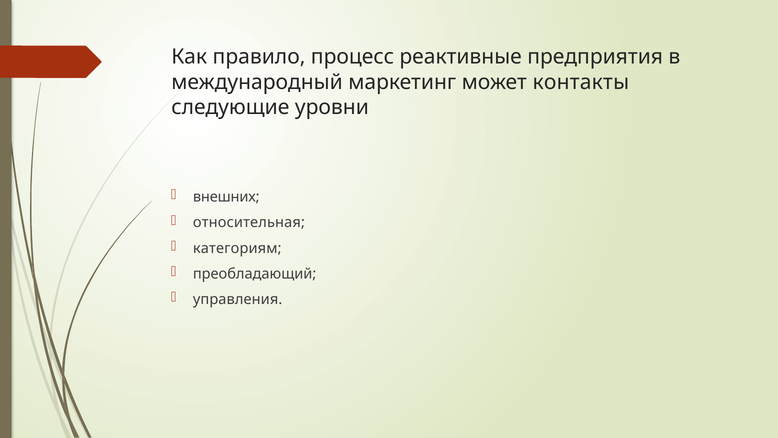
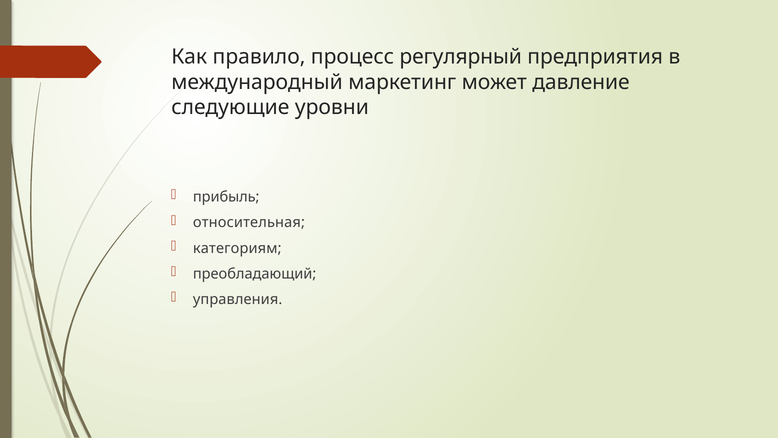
реактивные: реактивные -> регулярный
контакты: контакты -> давление
внешних: внешних -> прибыль
